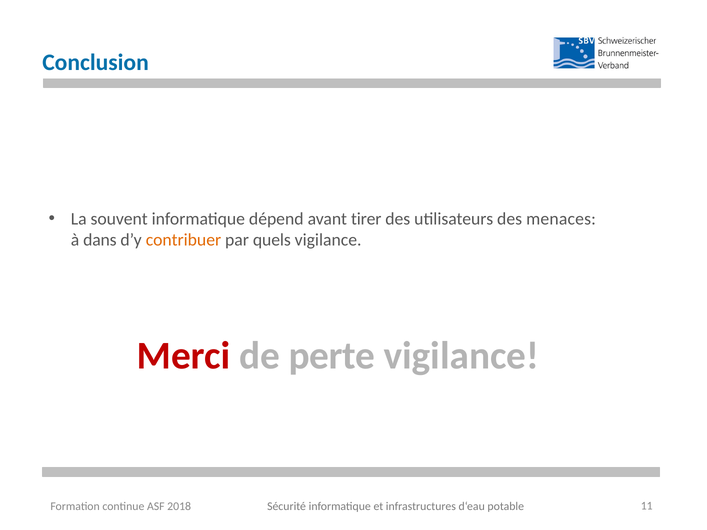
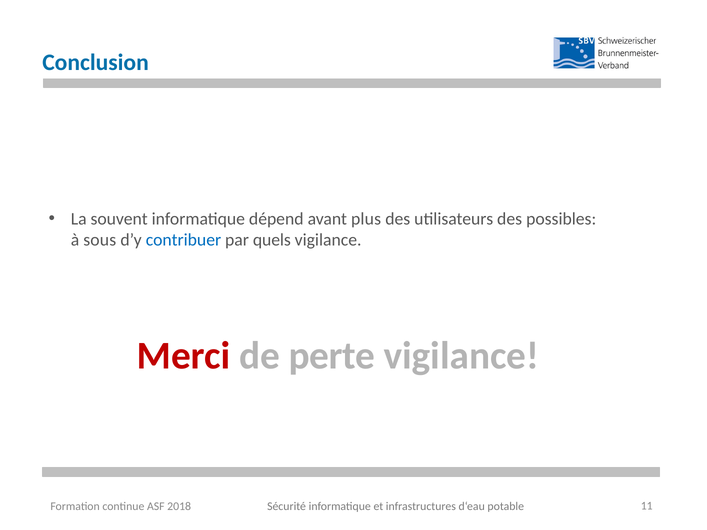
tirer: tirer -> plus
menaces: menaces -> possibles
dans: dans -> sous
contribuer colour: orange -> blue
